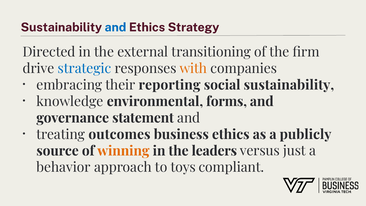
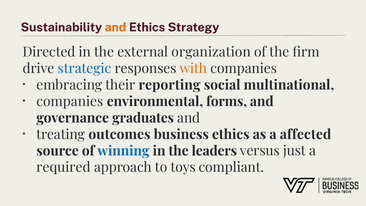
and at (115, 27) colour: blue -> orange
transitioning: transitioning -> organization
social sustainability: sustainability -> multinational
knowledge at (70, 101): knowledge -> companies
statement: statement -> graduates
publicly: publicly -> affected
winning colour: orange -> blue
behavior: behavior -> required
